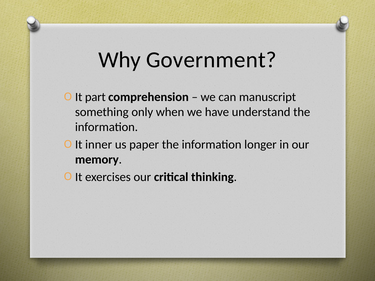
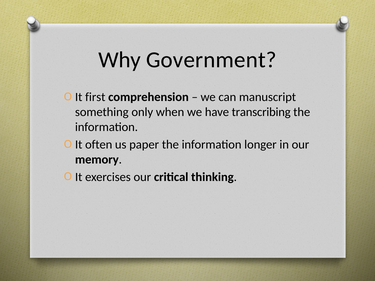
part: part -> first
understand: understand -> transcribing
inner: inner -> often
